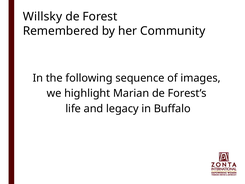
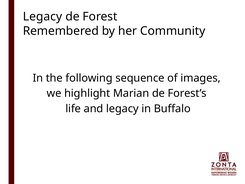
Willsky at (43, 17): Willsky -> Legacy
